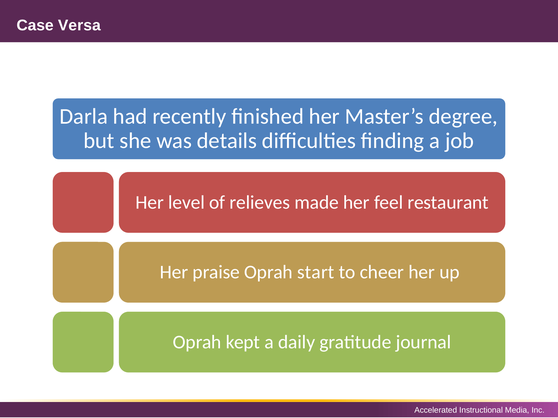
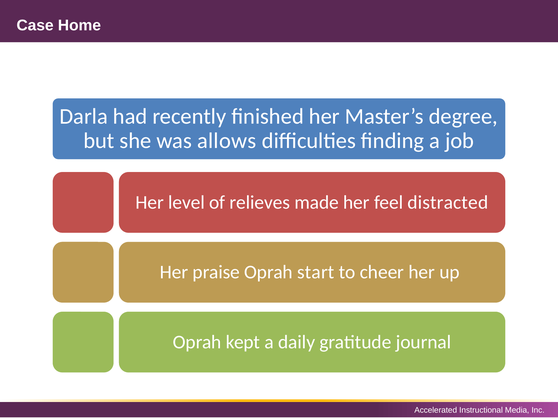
Versa: Versa -> Home
details: details -> allows
restaurant: restaurant -> distracted
